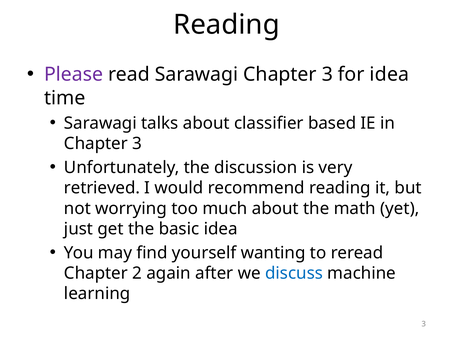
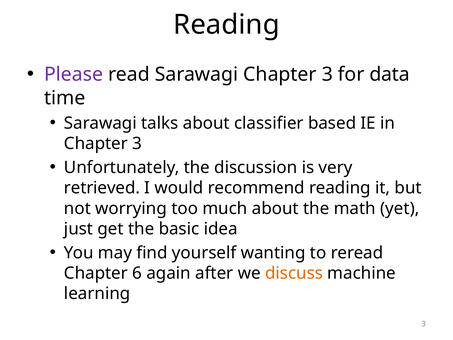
for idea: idea -> data
2: 2 -> 6
discuss colour: blue -> orange
